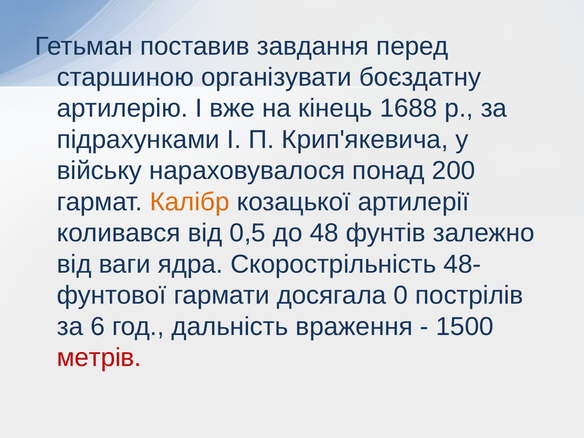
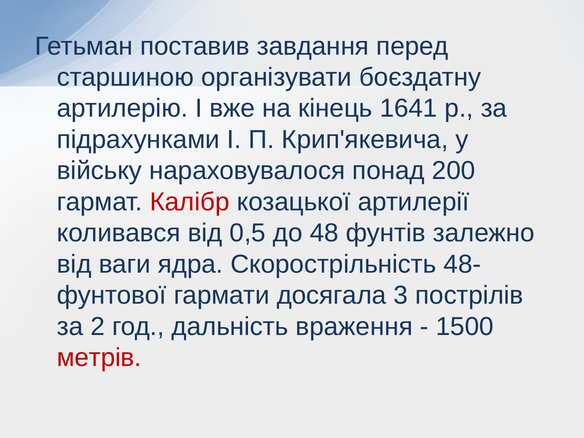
1688: 1688 -> 1641
Калібр colour: orange -> red
0: 0 -> 3
6: 6 -> 2
